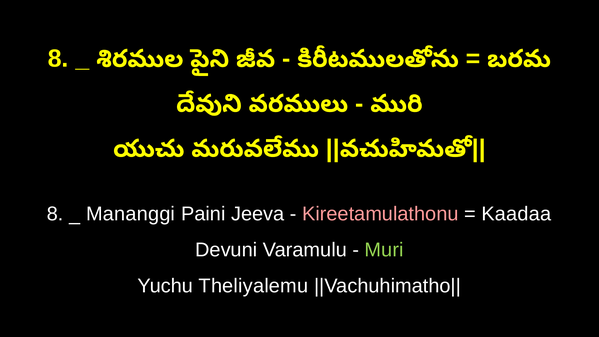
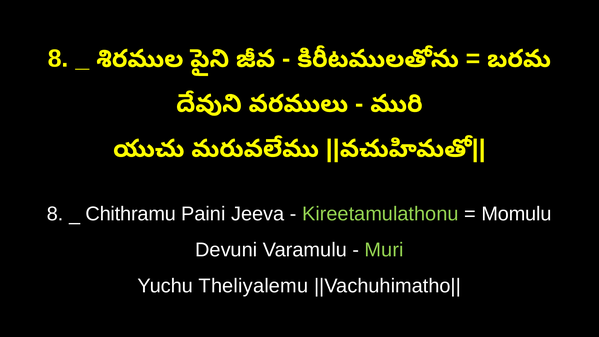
Mananggi: Mananggi -> Chithramu
Kireetamulathonu colour: pink -> light green
Kaadaa: Kaadaa -> Momulu
